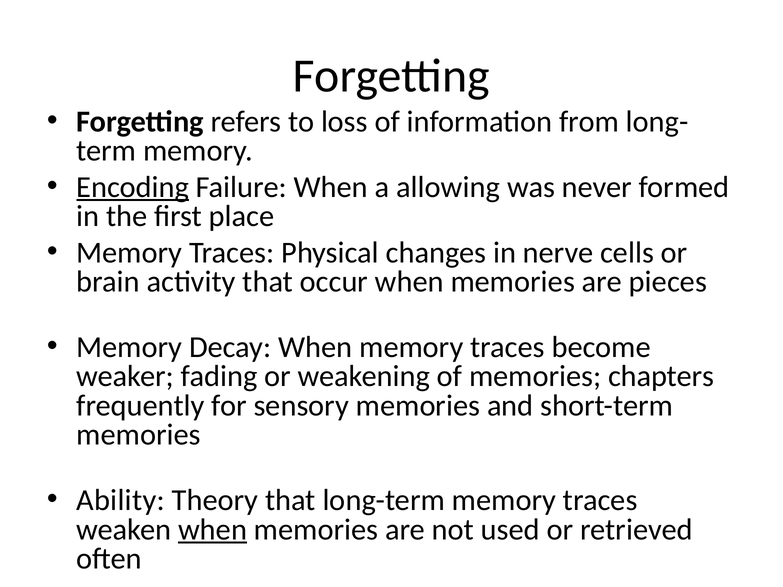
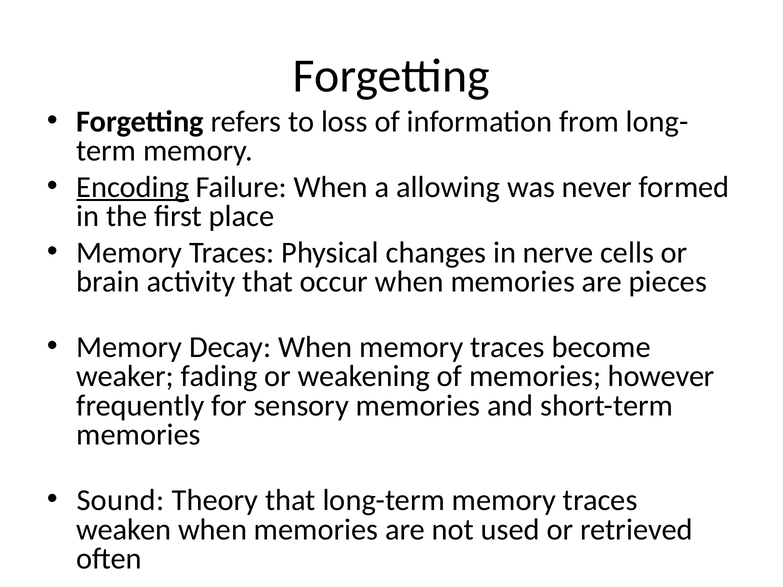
chapters: chapters -> however
Ability: Ability -> Sound
when at (213, 530) underline: present -> none
